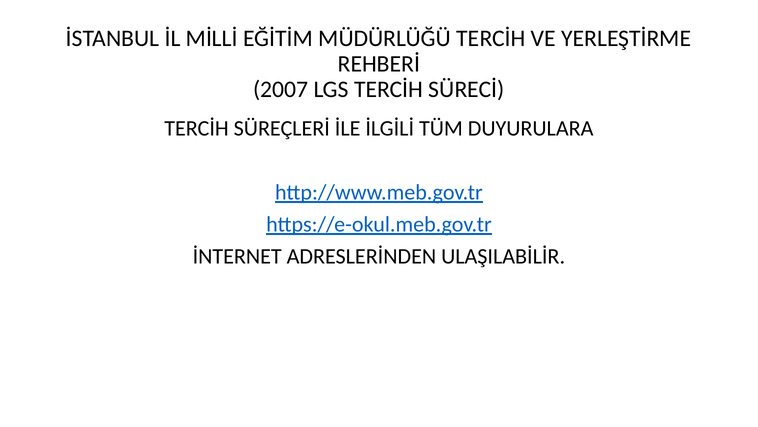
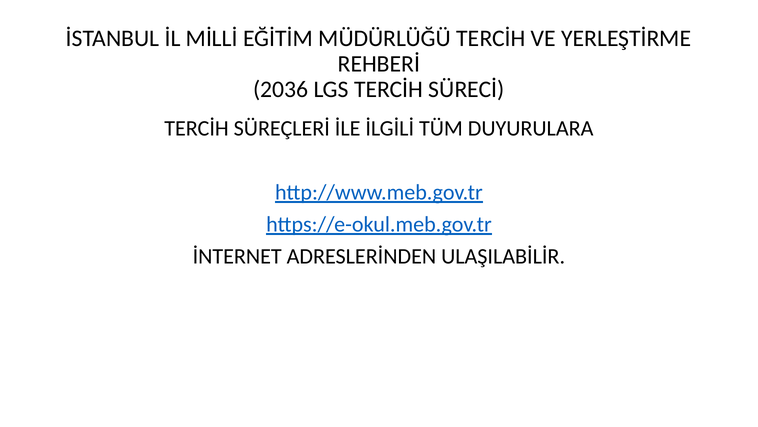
2007: 2007 -> 2036
